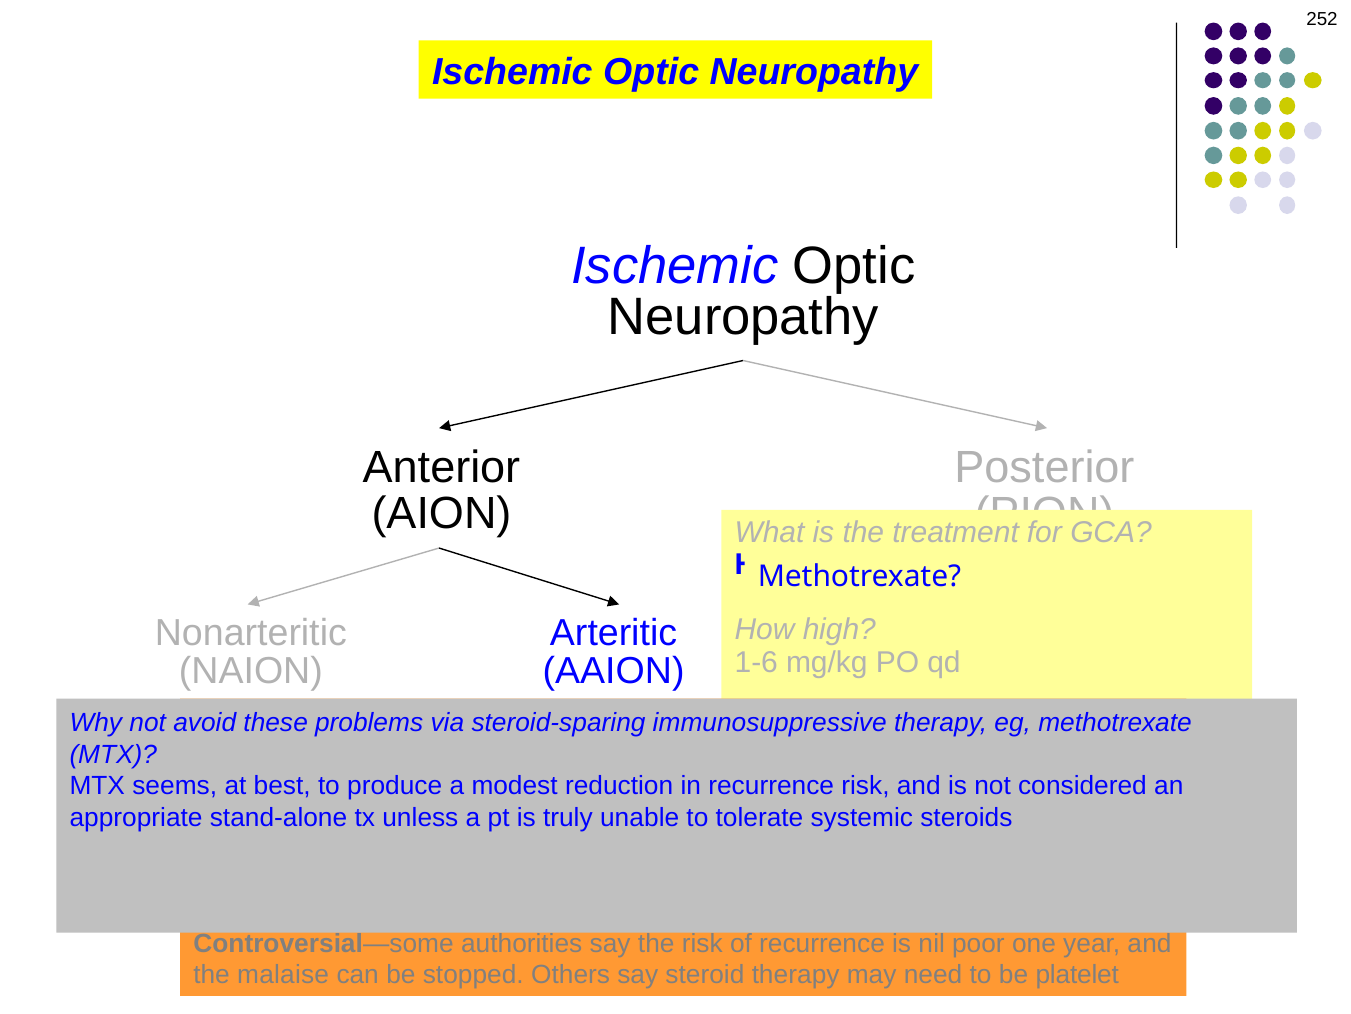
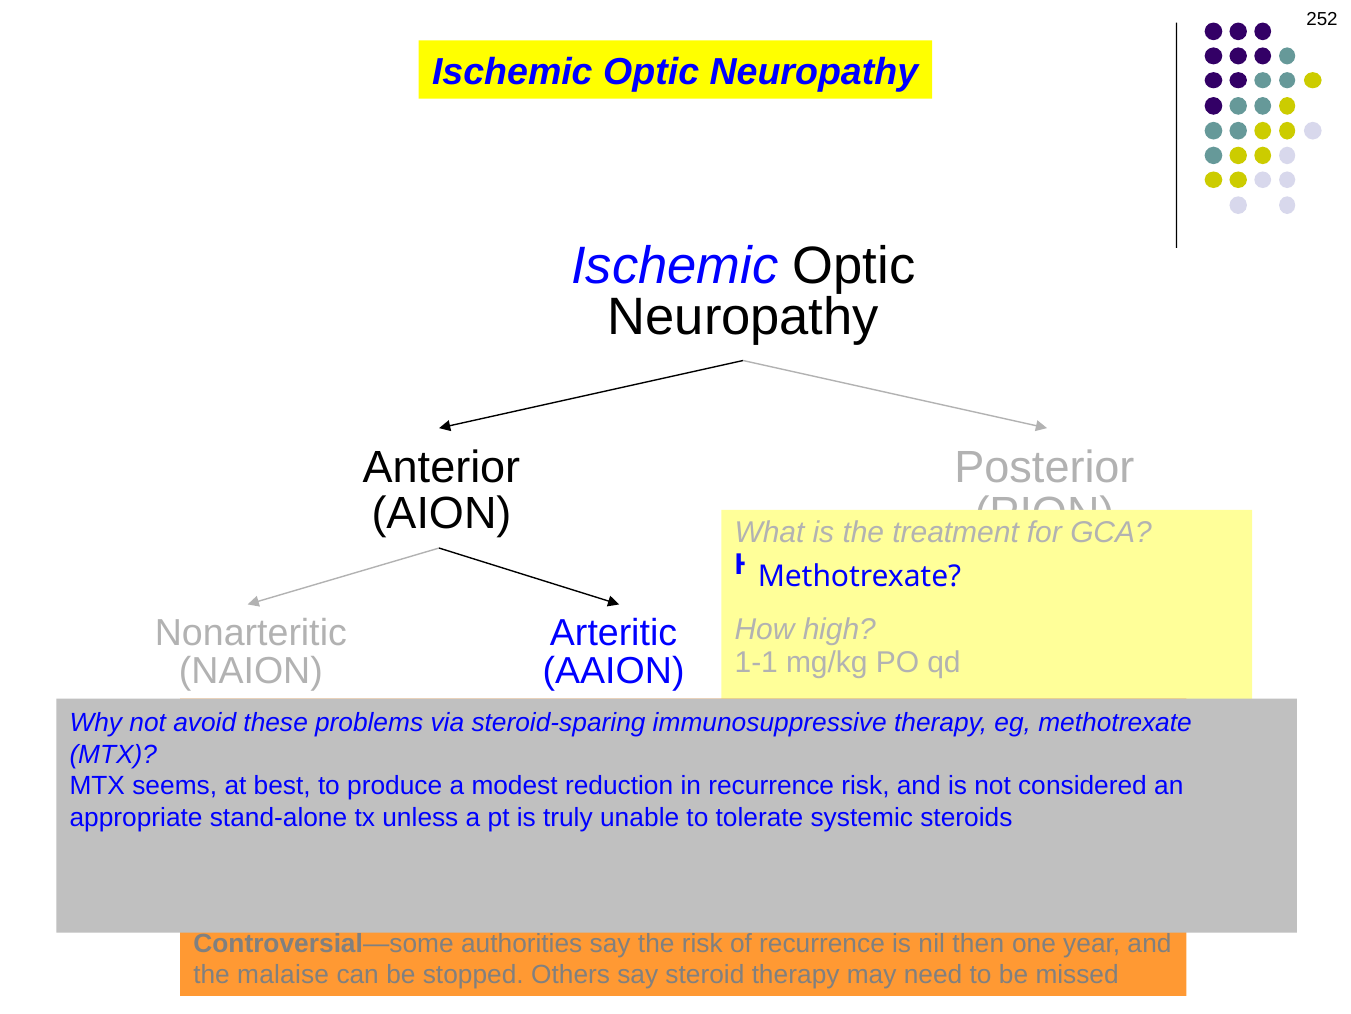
1-6: 1-6 -> 1-1
poor: poor -> then
platelet: platelet -> missed
